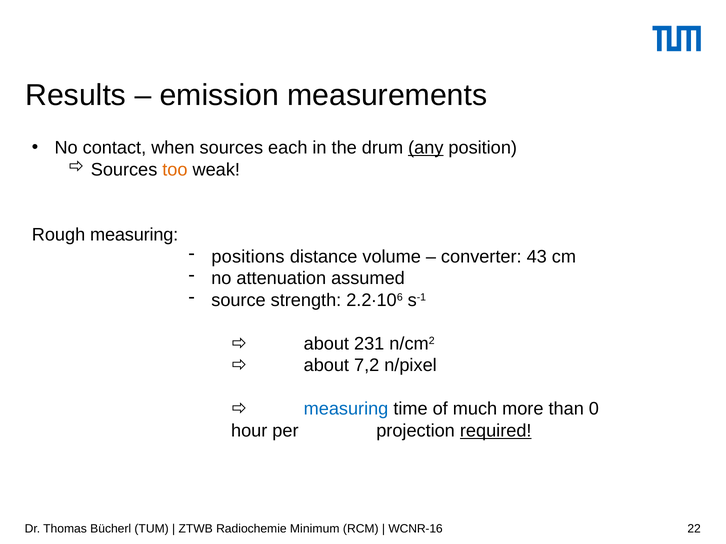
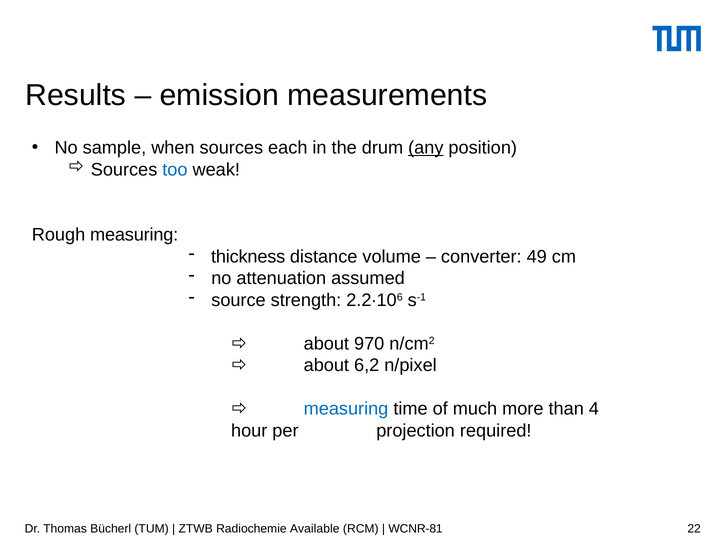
contact: contact -> sample
too colour: orange -> blue
positions: positions -> thickness
43: 43 -> 49
231: 231 -> 970
7,2: 7,2 -> 6,2
0: 0 -> 4
required underline: present -> none
Minimum: Minimum -> Available
WCNR-16: WCNR-16 -> WCNR-81
